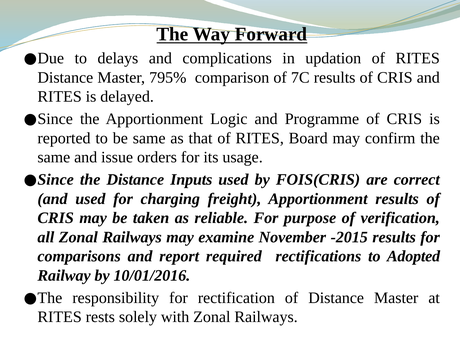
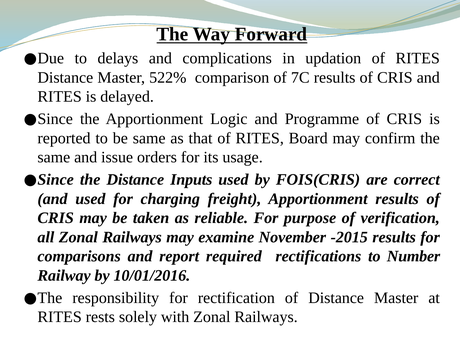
795%: 795% -> 522%
Adopted: Adopted -> Number
